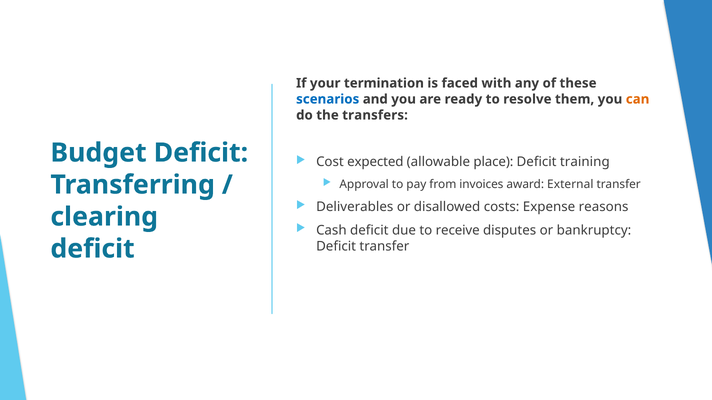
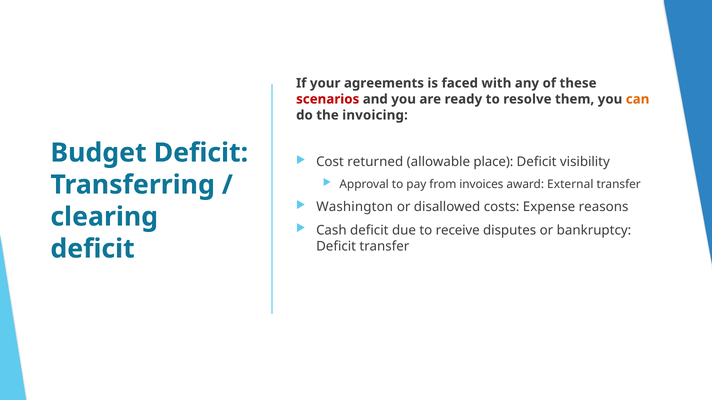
termination: termination -> agreements
scenarios colour: blue -> red
transfers: transfers -> invoicing
expected: expected -> returned
training: training -> visibility
Deliverables: Deliverables -> Washington
